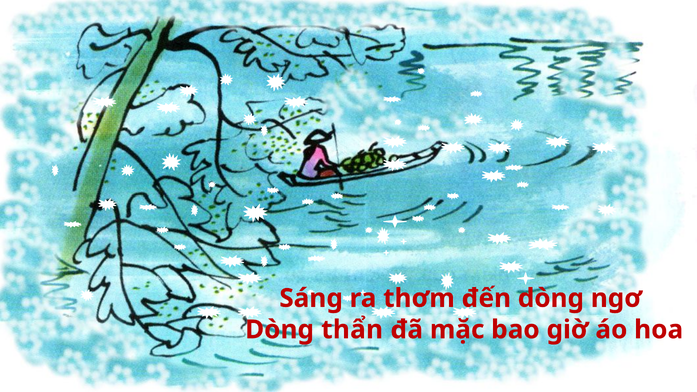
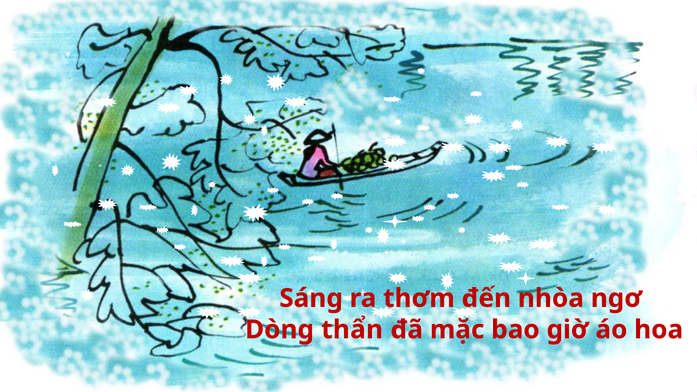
đến dòng: dòng -> nhòa
